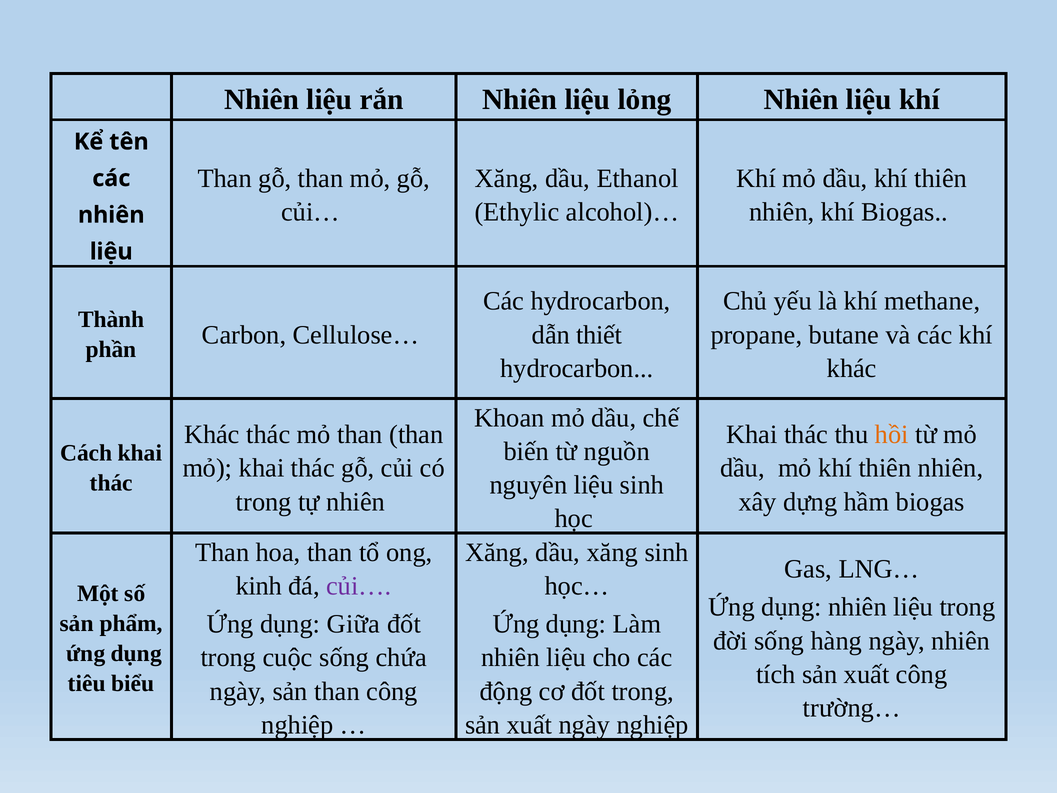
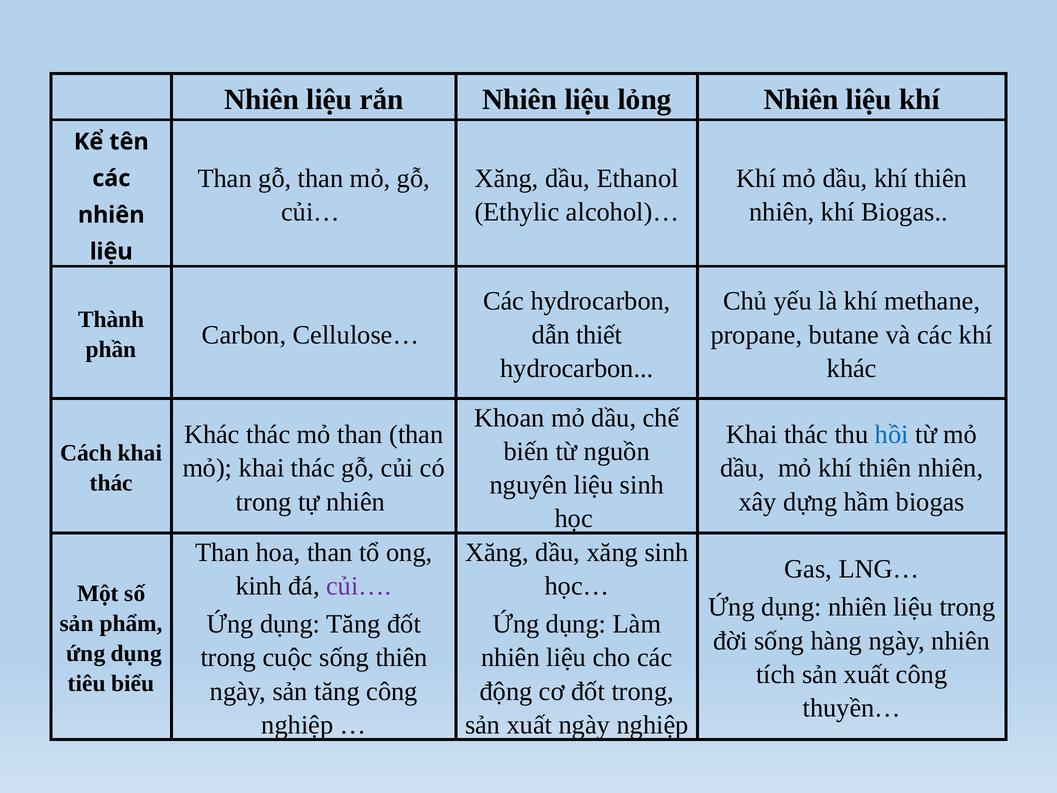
hồi colour: orange -> blue
dụng Giữa: Giữa -> Tăng
sống chứa: chứa -> thiên
sản than: than -> tăng
trường…: trường… -> thuyền…
